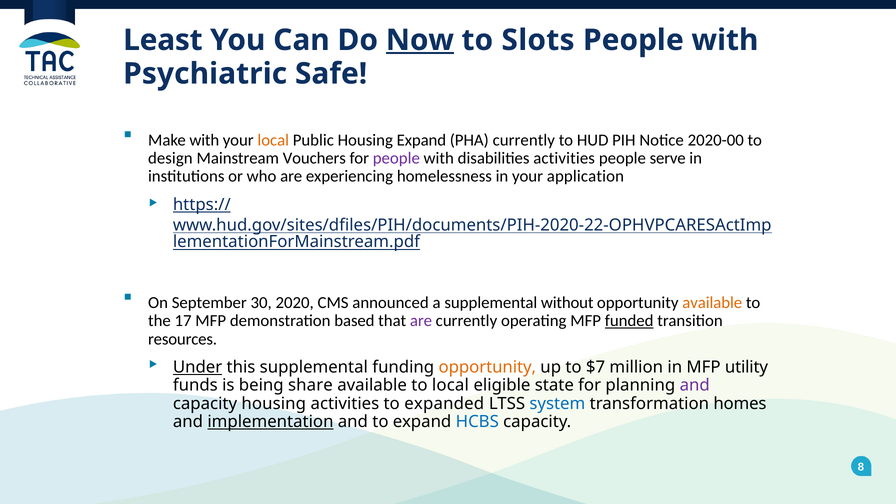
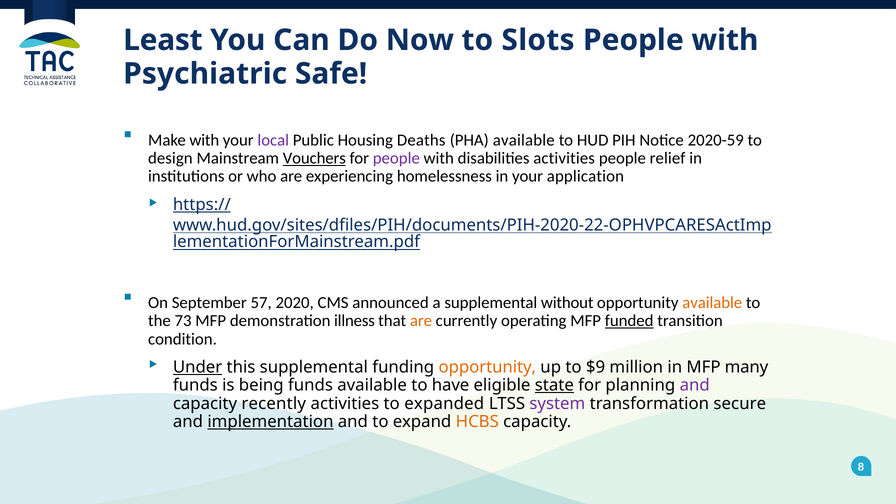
Now underline: present -> none
local at (273, 140) colour: orange -> purple
Housing Expand: Expand -> Deaths
PHA currently: currently -> available
2020-00: 2020-00 -> 2020-59
Vouchers underline: none -> present
serve: serve -> relief
30: 30 -> 57
17: 17 -> 73
based: based -> illness
are at (421, 321) colour: purple -> orange
resources: resources -> condition
$7: $7 -> $9
utility: utility -> many
being share: share -> funds
to local: local -> have
state underline: none -> present
capacity housing: housing -> recently
system colour: blue -> purple
homes: homes -> secure
HCBS colour: blue -> orange
